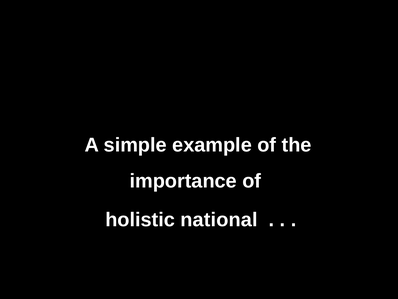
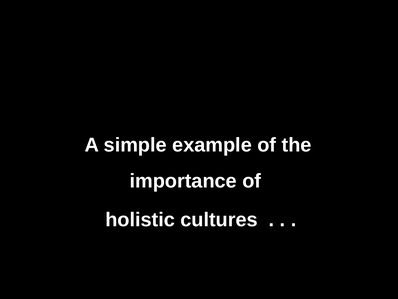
national: national -> cultures
